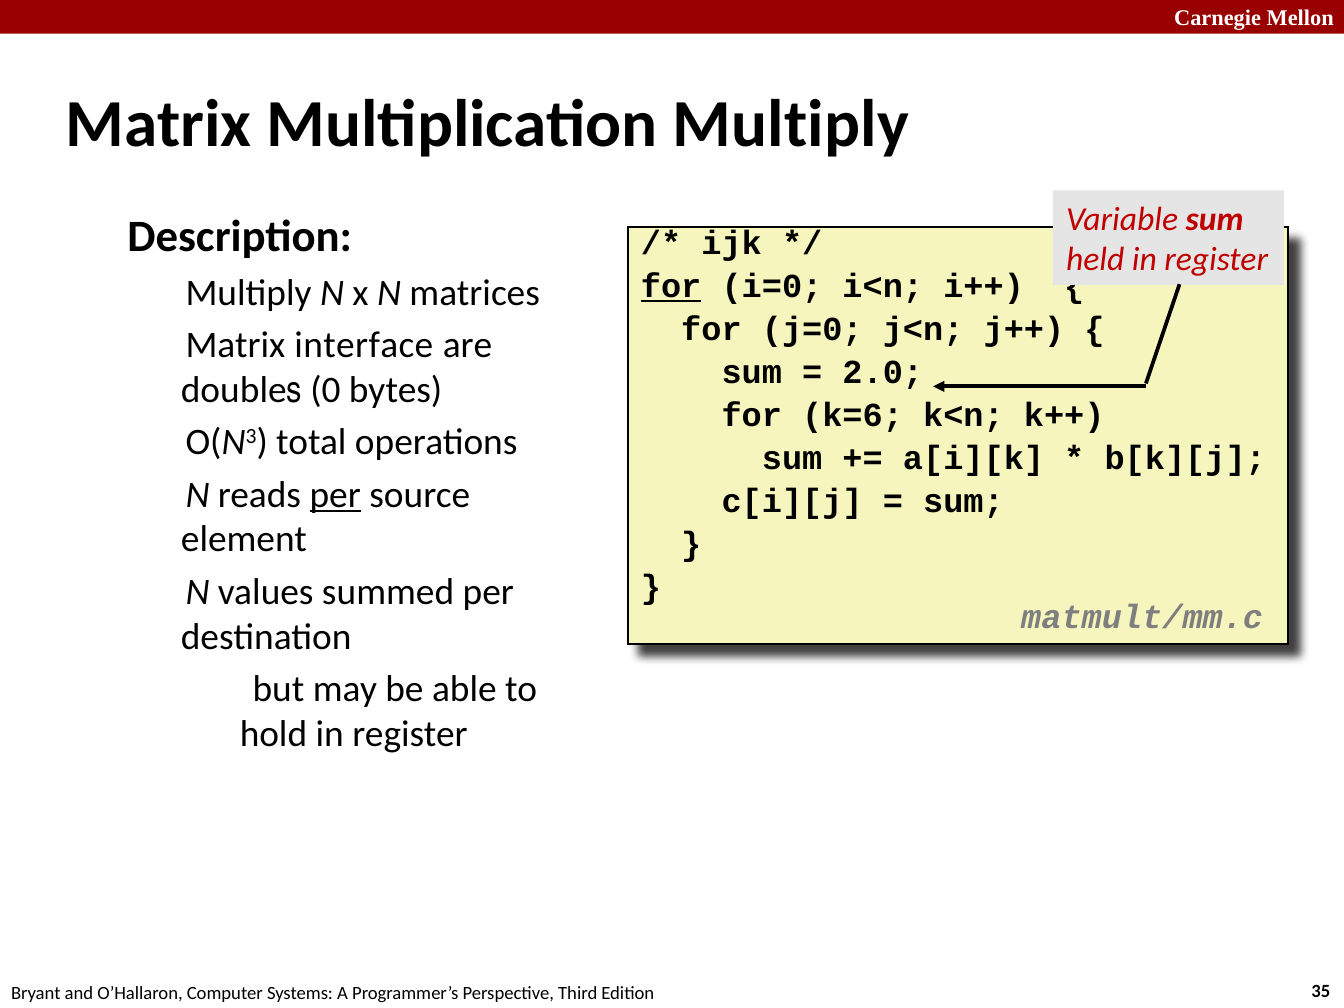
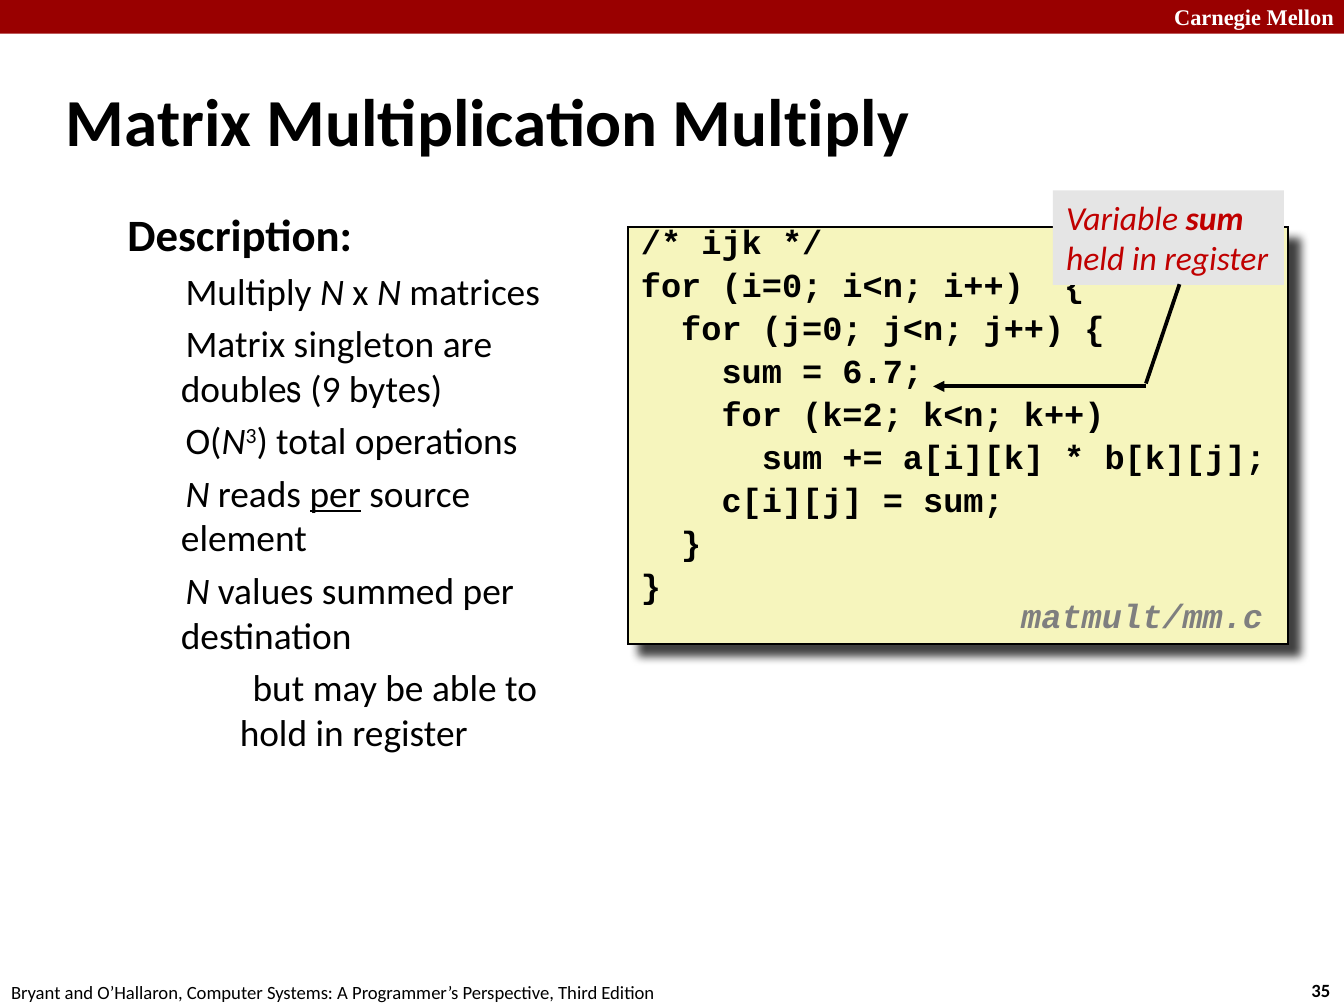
for at (671, 287) underline: present -> none
interface: interface -> singleton
2.0: 2.0 -> 6.7
0: 0 -> 9
k=6: k=6 -> k=2
